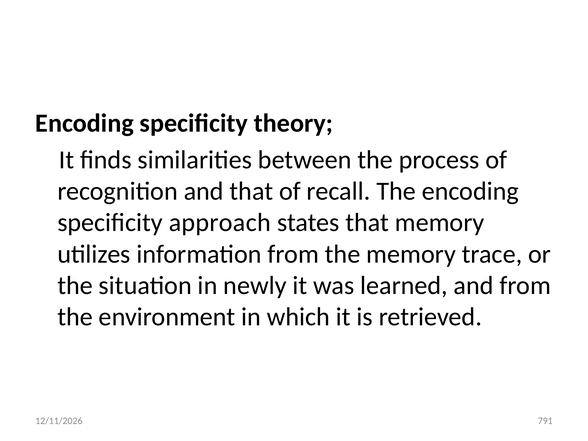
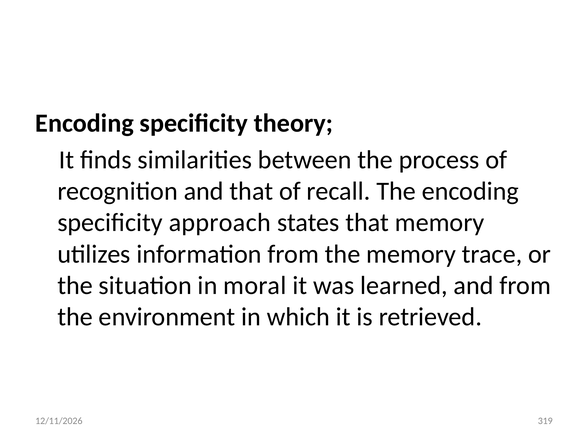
newly: newly -> moral
791: 791 -> 319
